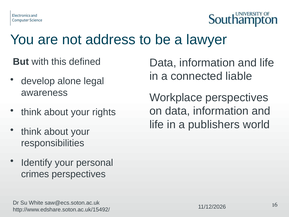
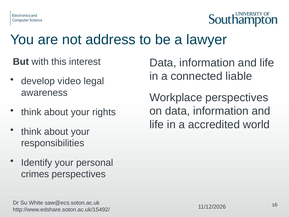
defined: defined -> interest
alone: alone -> video
publishers: publishers -> accredited
